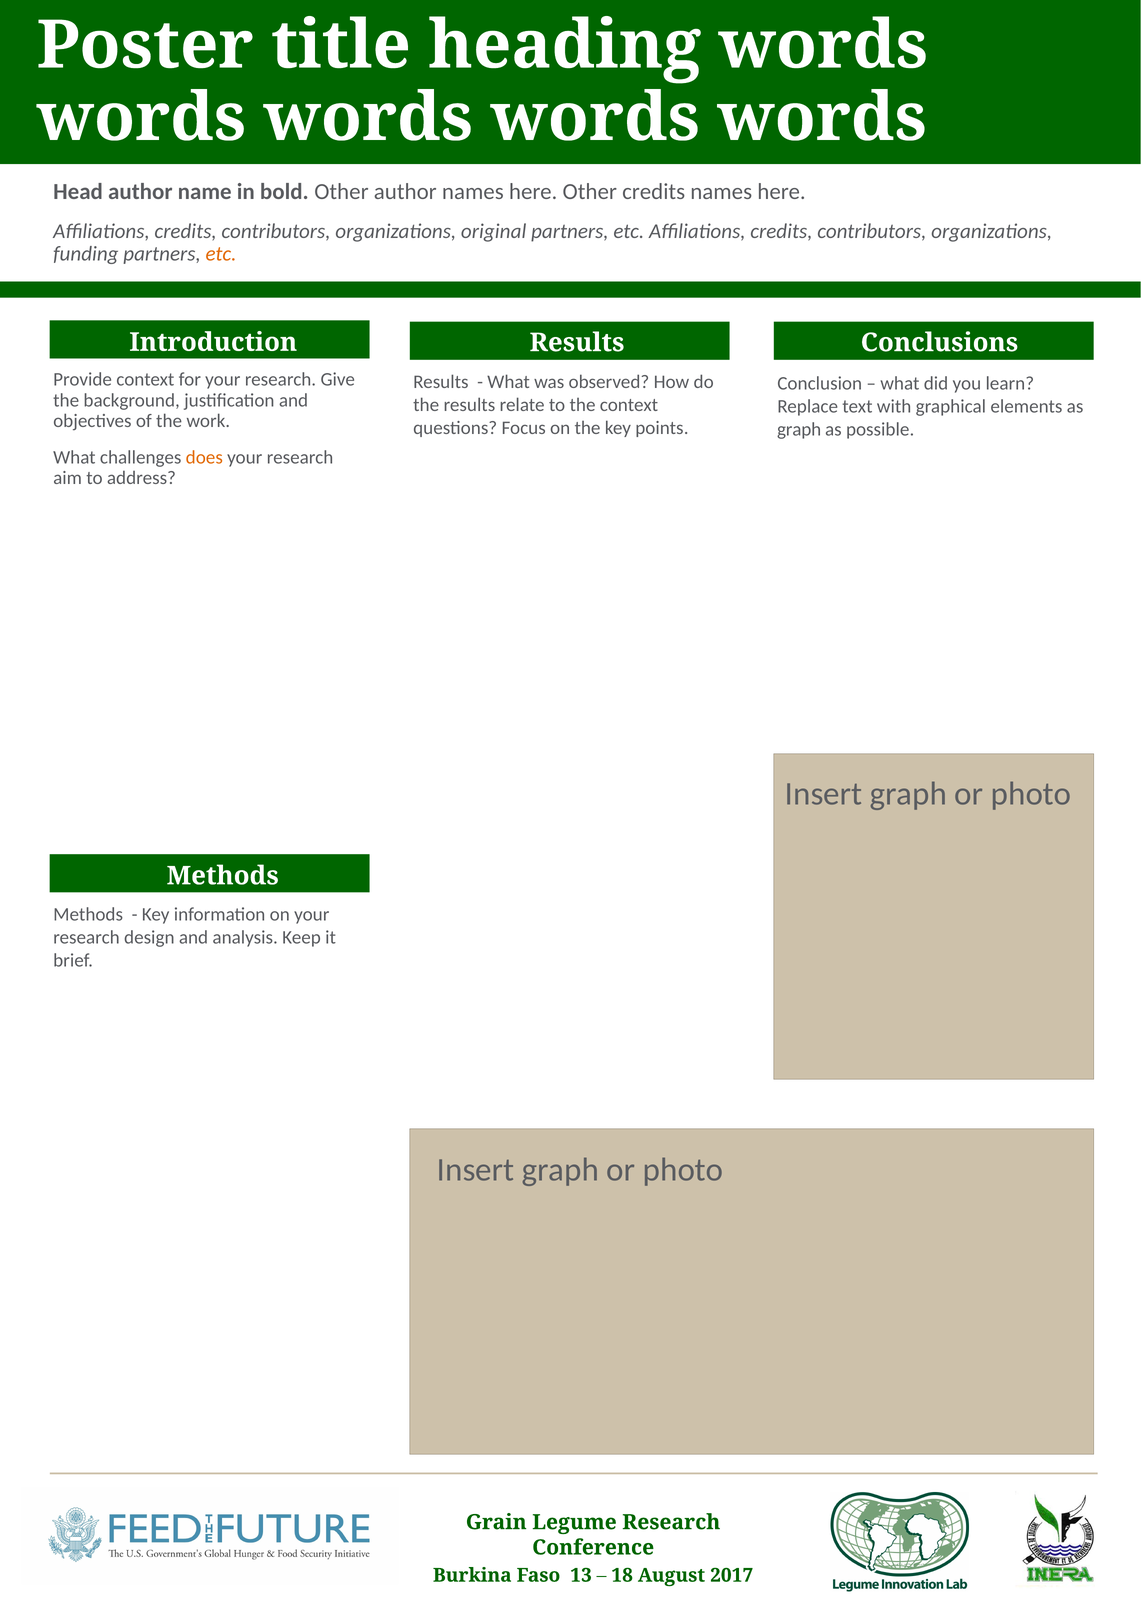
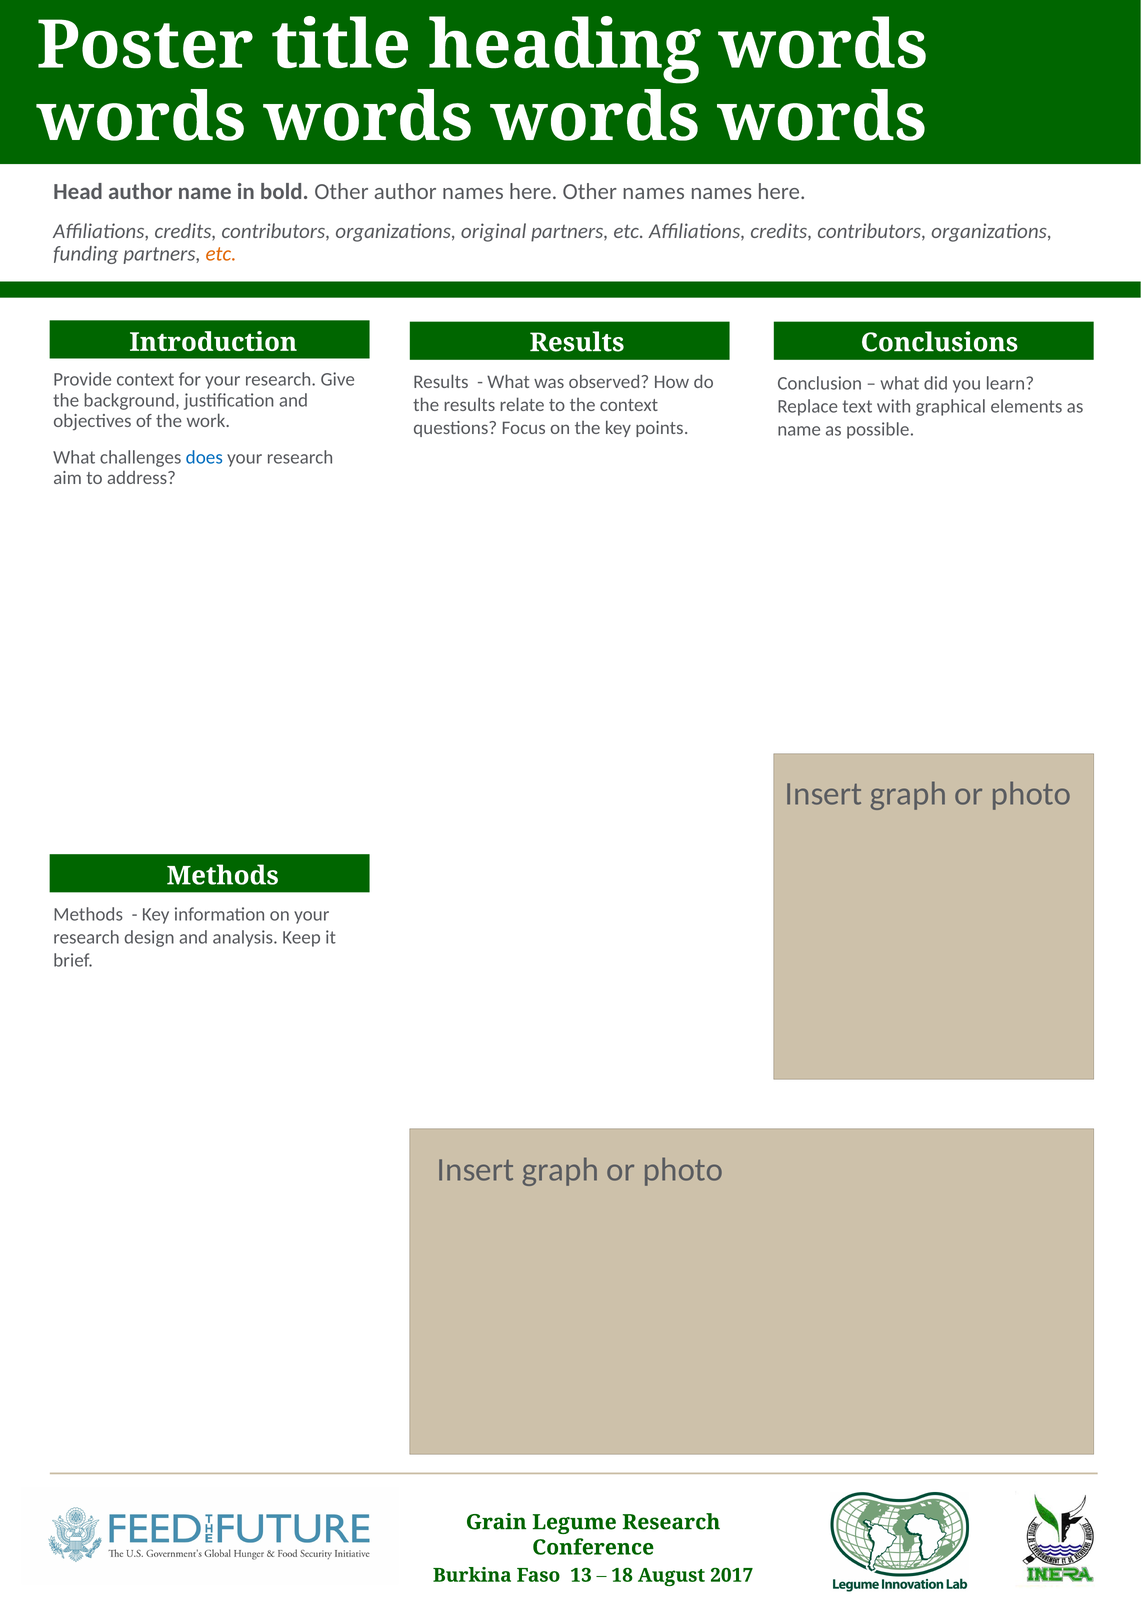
Other credits: credits -> names
graph at (799, 430): graph -> name
does colour: orange -> blue
